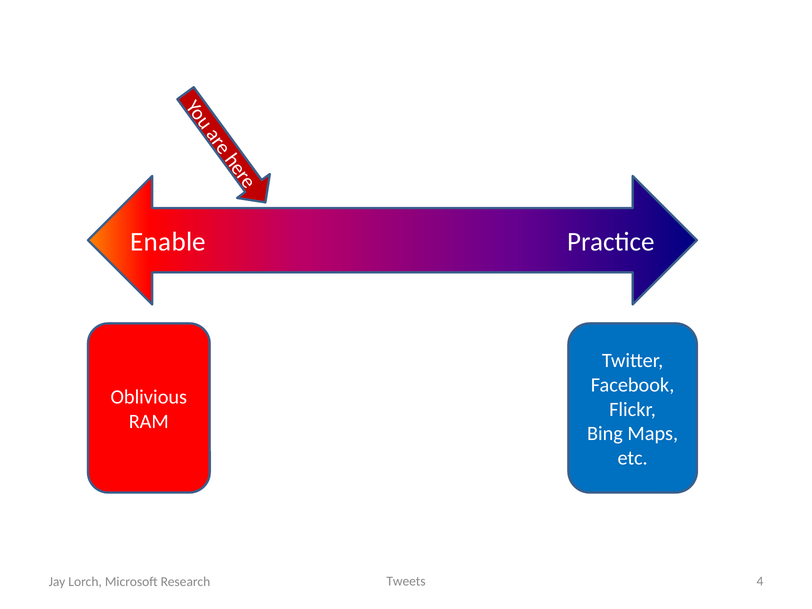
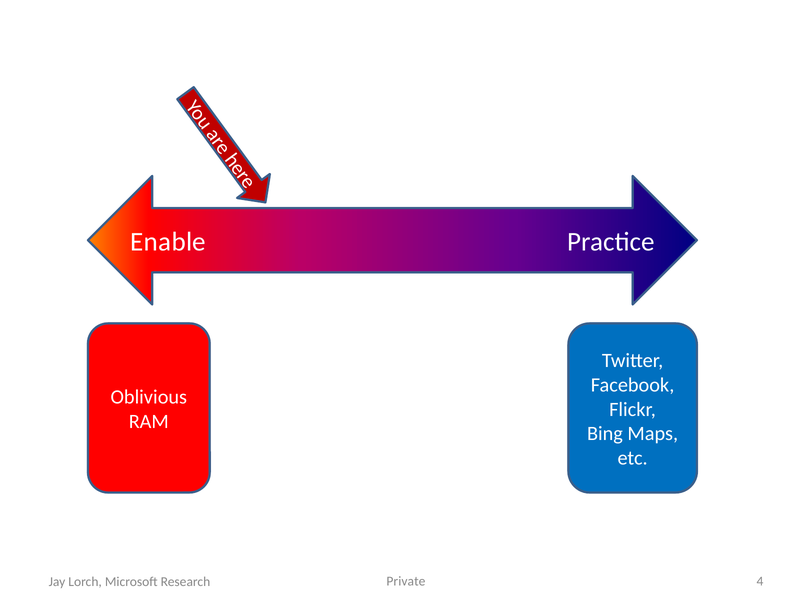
Tweets: Tweets -> Private
